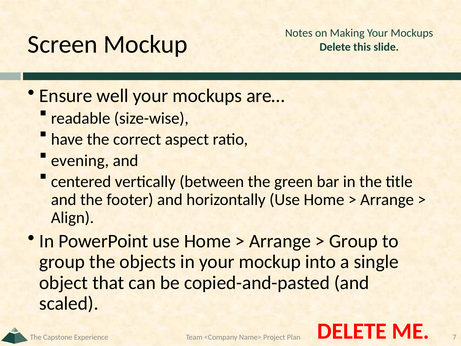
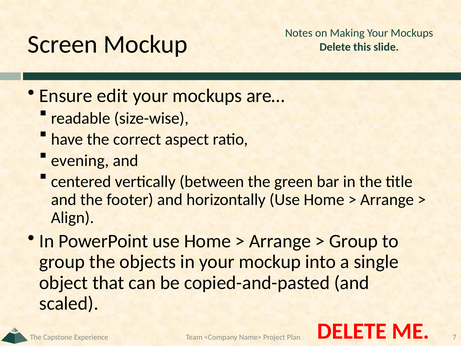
well: well -> edit
